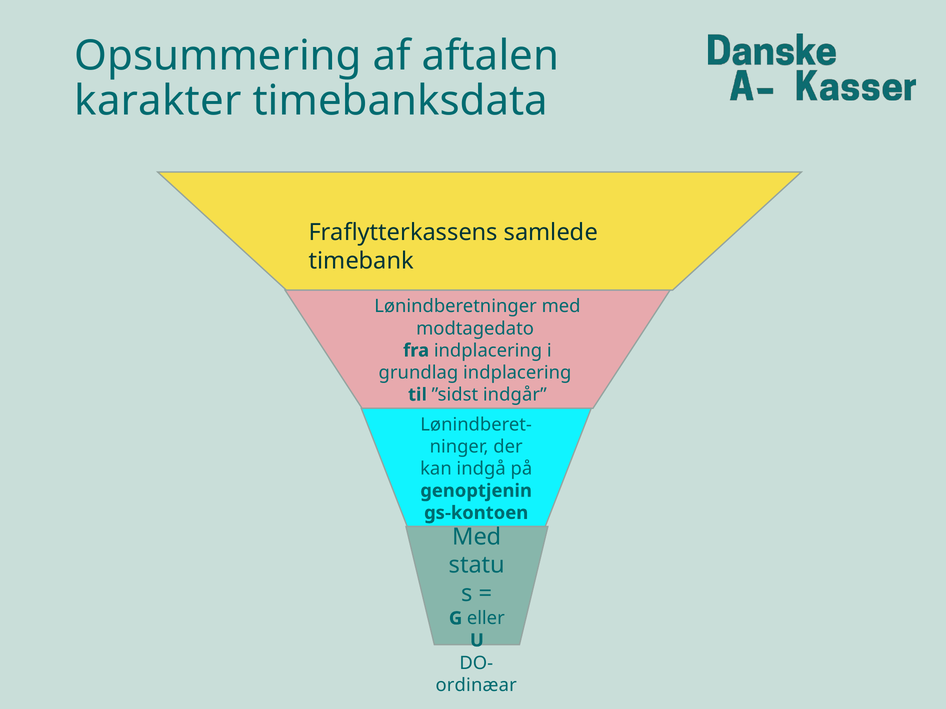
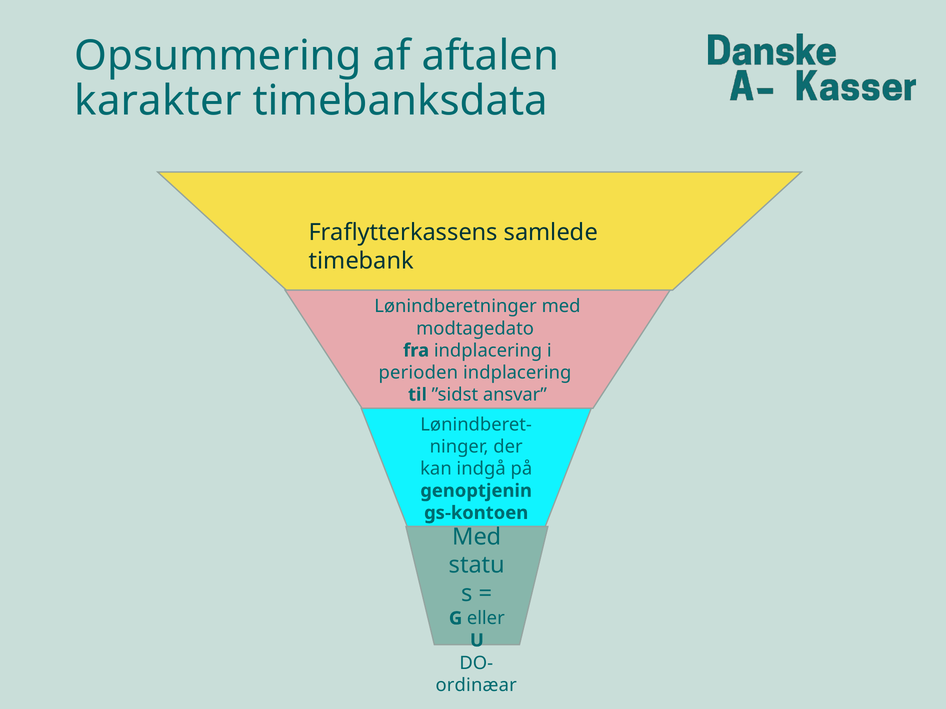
grundlag: grundlag -> perioden
indgår: indgår -> ansvar
